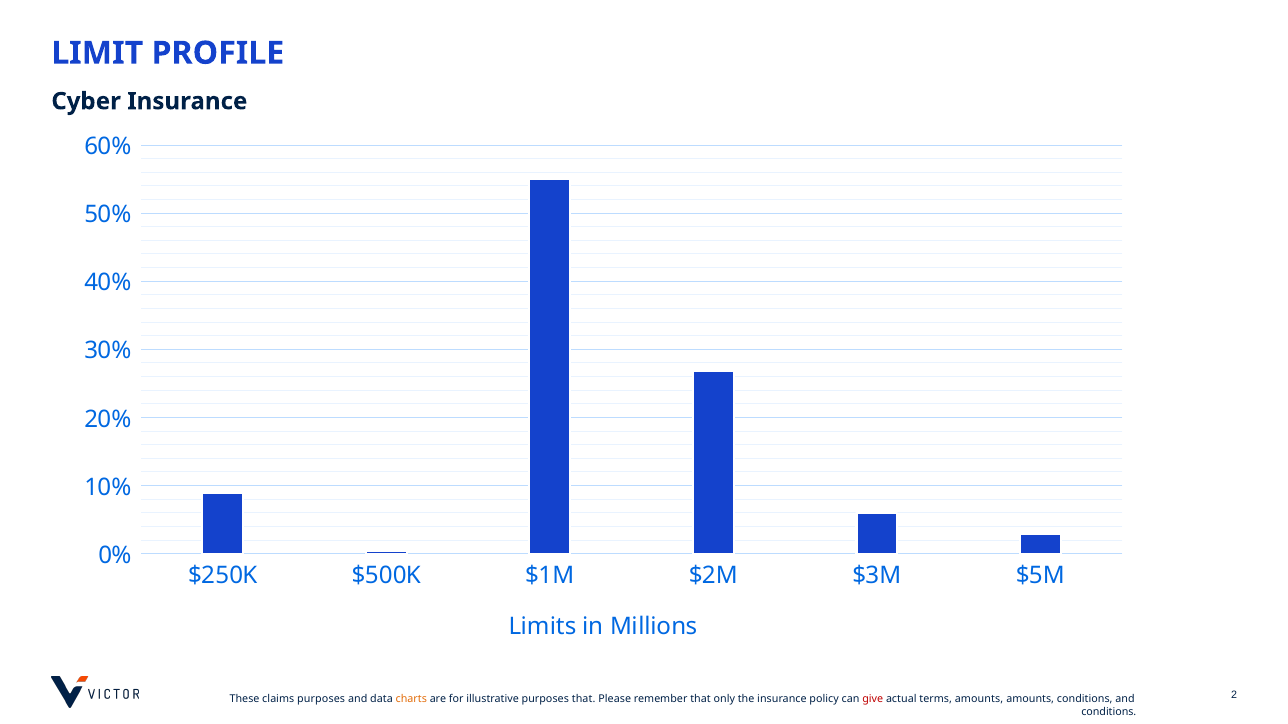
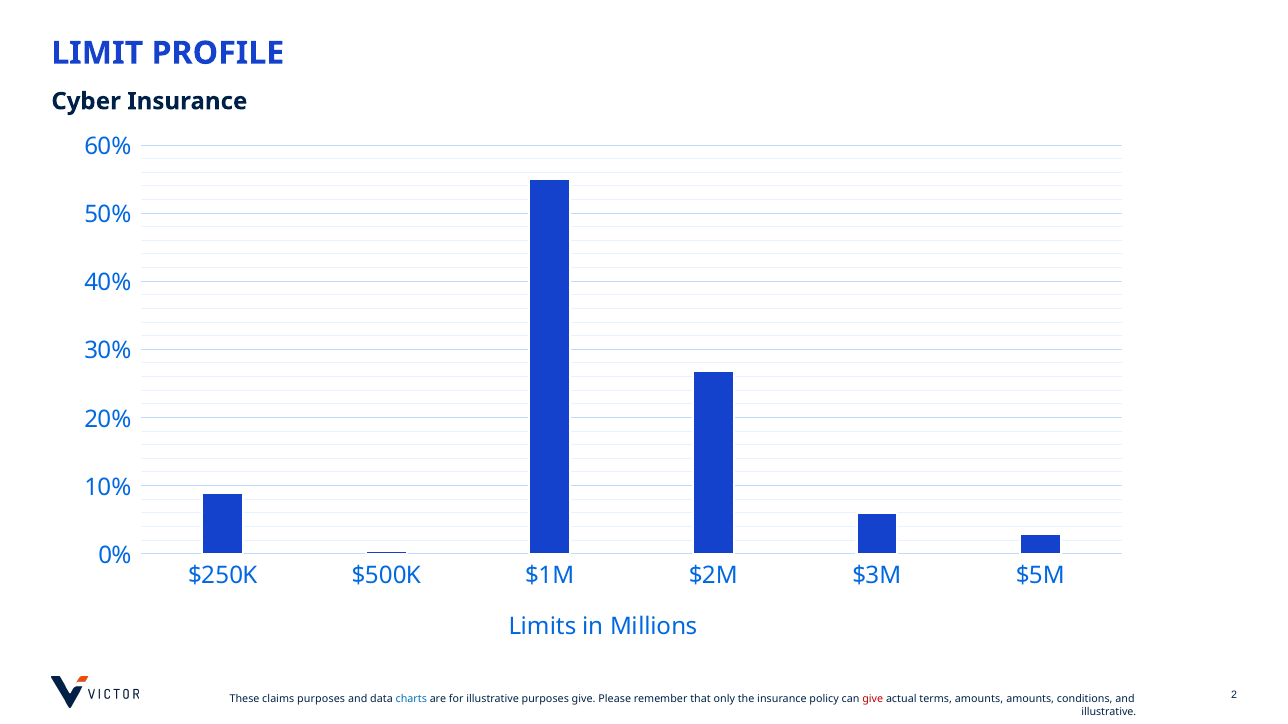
charts colour: orange -> blue
purposes that: that -> give
conditions at (1109, 712): conditions -> illustrative
